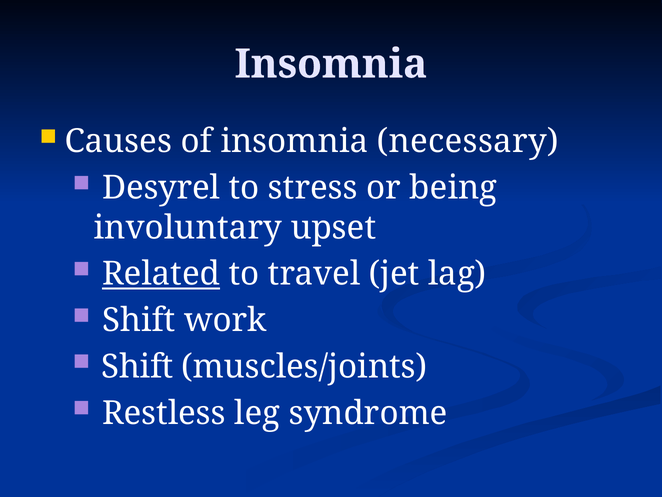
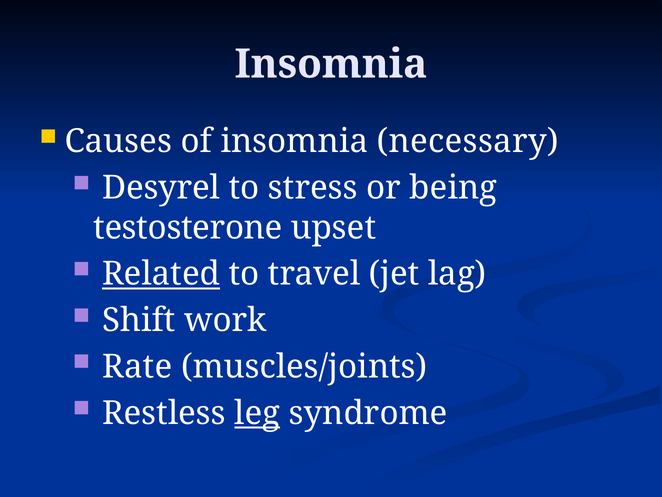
involuntary: involuntary -> testosterone
Shift at (138, 366): Shift -> Rate
leg underline: none -> present
